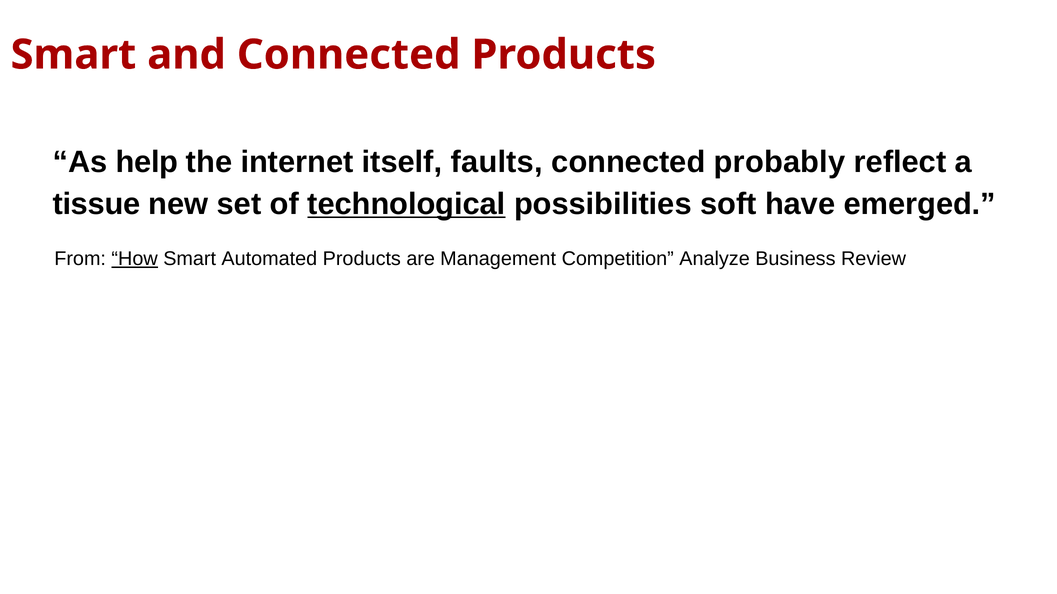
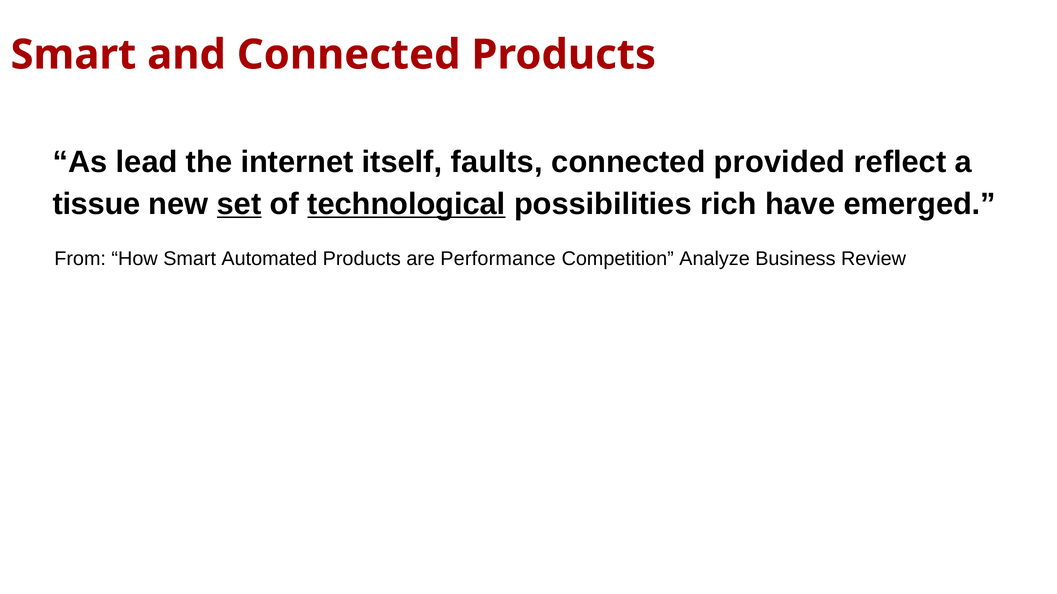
help: help -> lead
probably: probably -> provided
set underline: none -> present
soft: soft -> rich
How underline: present -> none
Management: Management -> Performance
